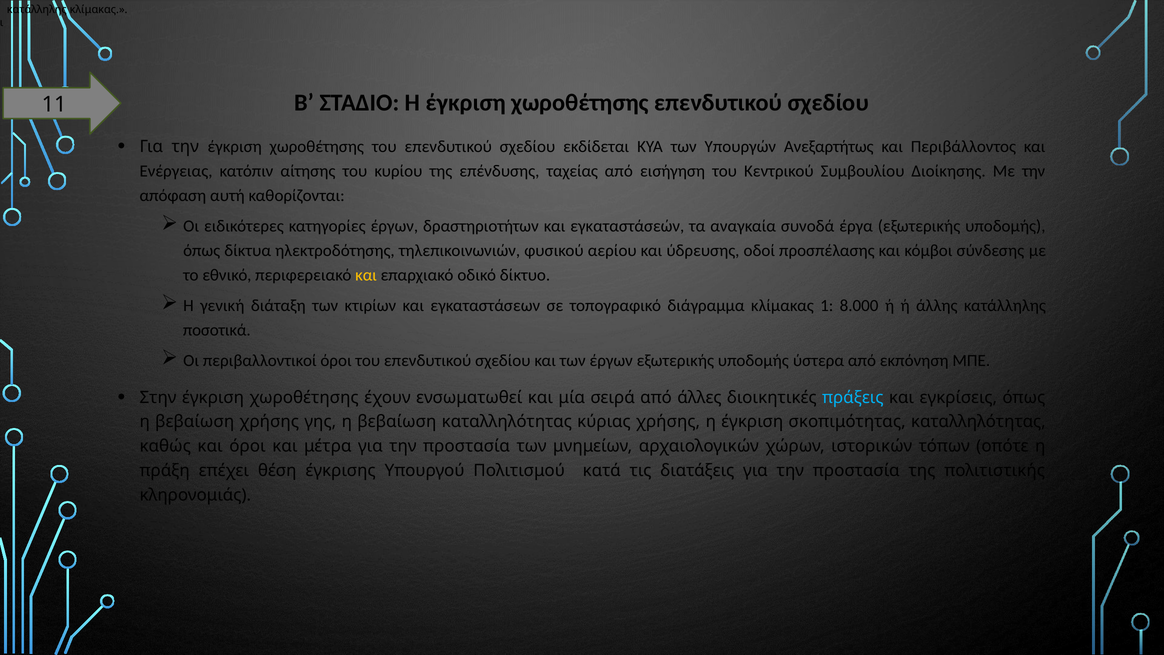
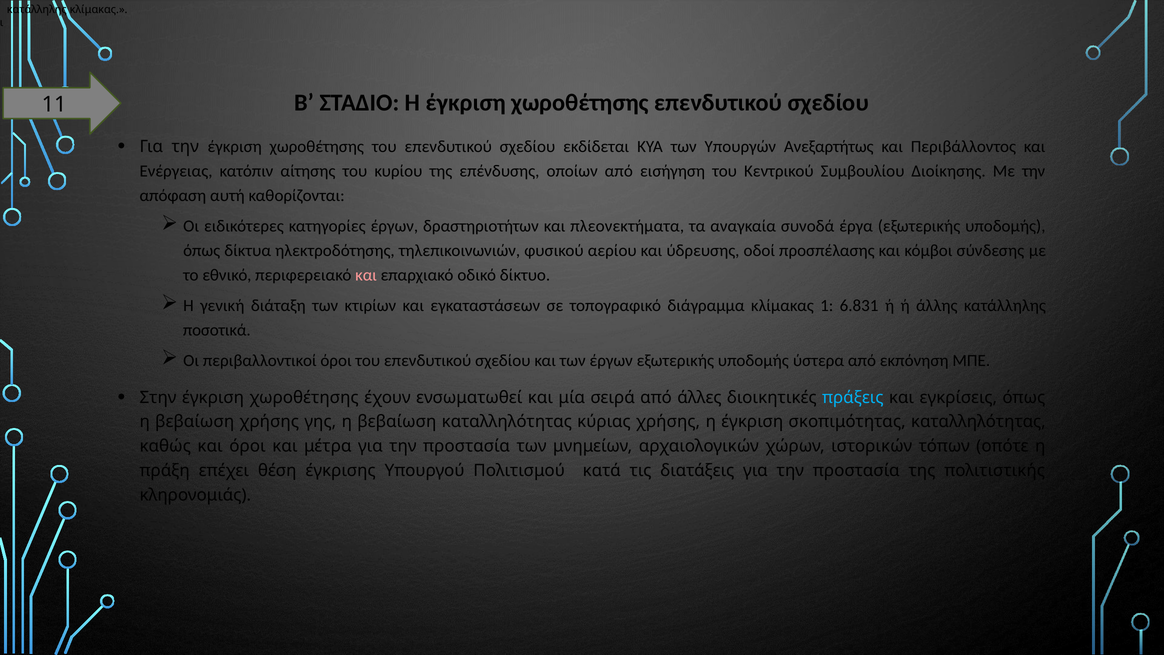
ταχείας: ταχείας -> οποίων
εγκαταστάσεών: εγκαταστάσεών -> πλεονεκτήματα
και at (366, 275) colour: yellow -> pink
8.000: 8.000 -> 6.831
